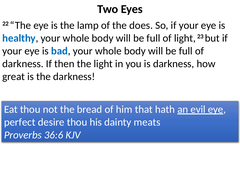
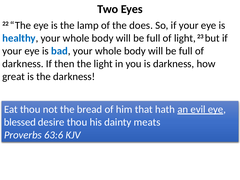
perfect: perfect -> blessed
36:6: 36:6 -> 63:6
